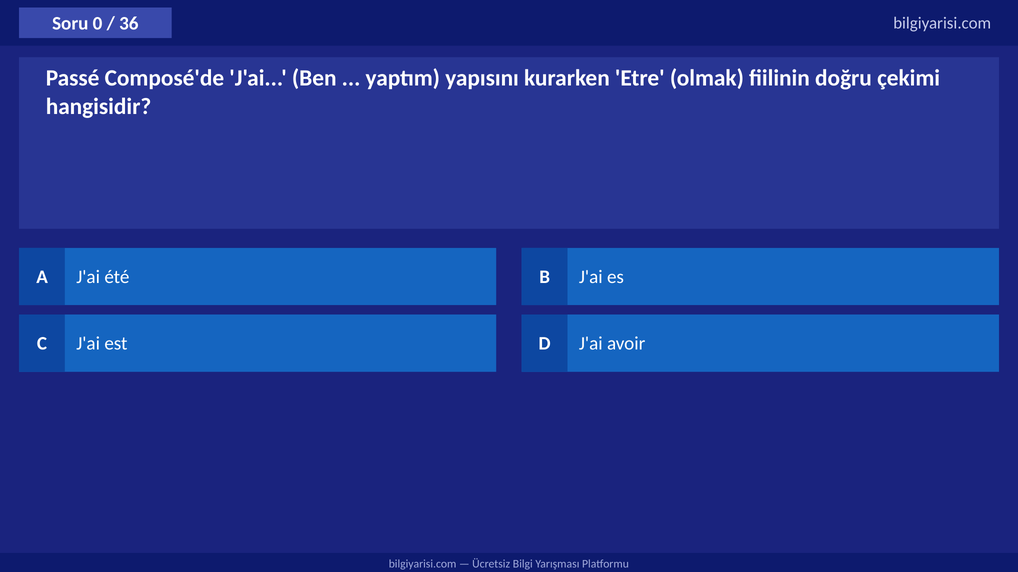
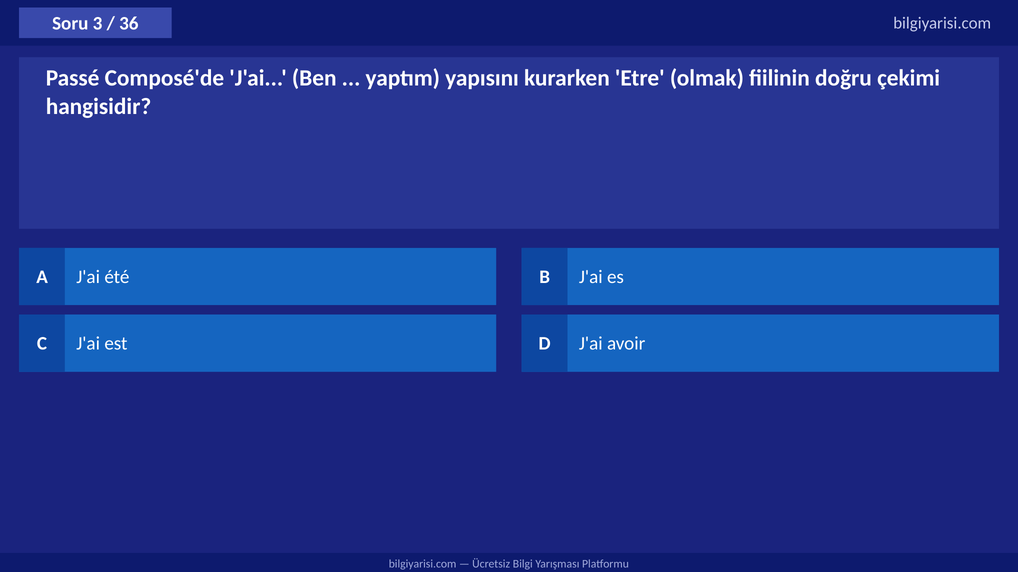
0: 0 -> 3
